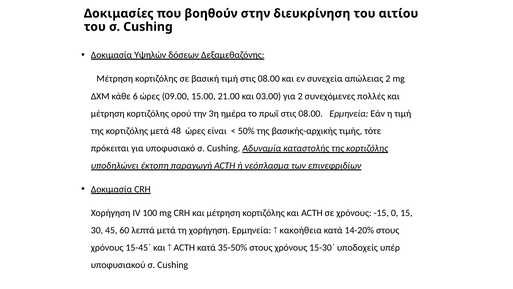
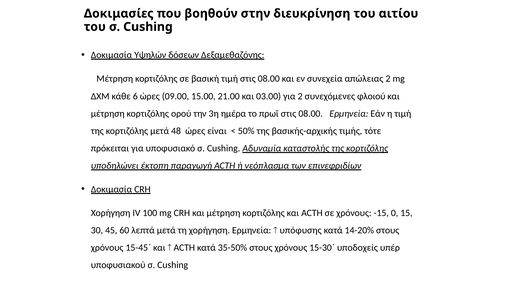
πολλές: πολλές -> φλοιού
κακοήθεια: κακοήθεια -> υπόφυσης
